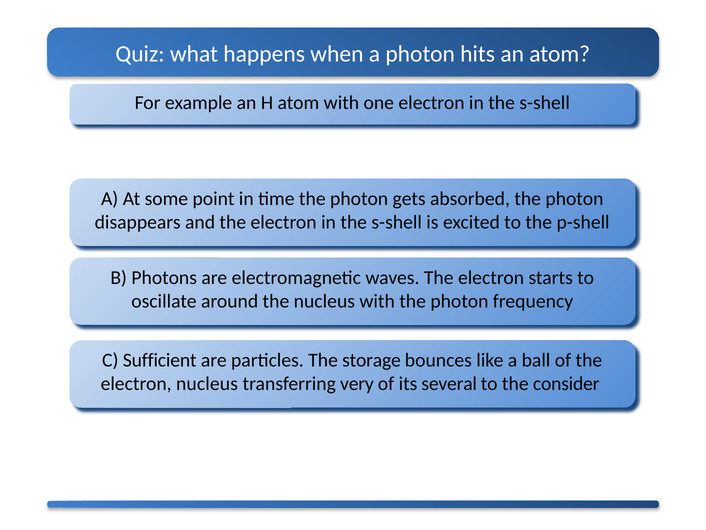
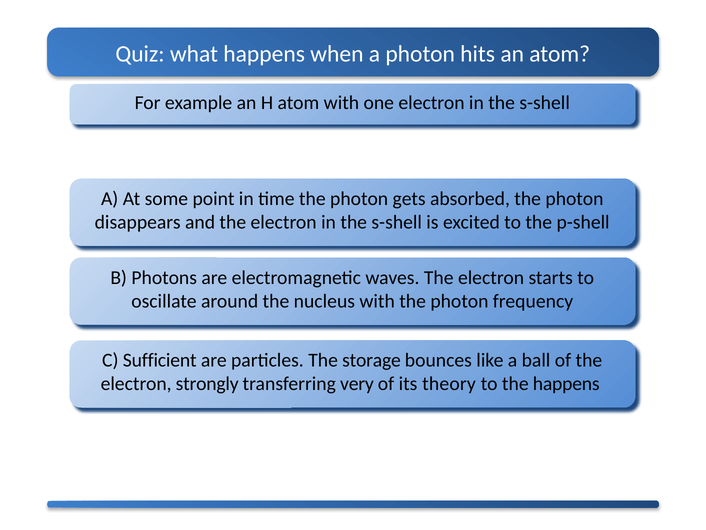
electron nucleus: nucleus -> strongly
several: several -> theory
the consider: consider -> happens
